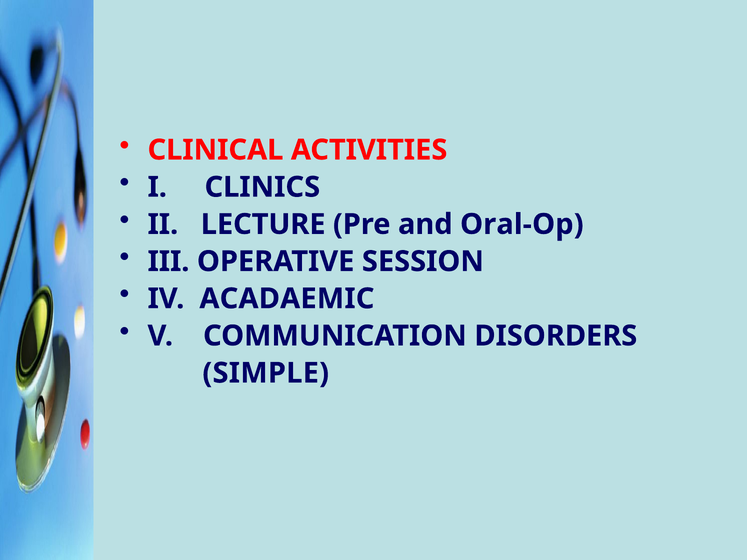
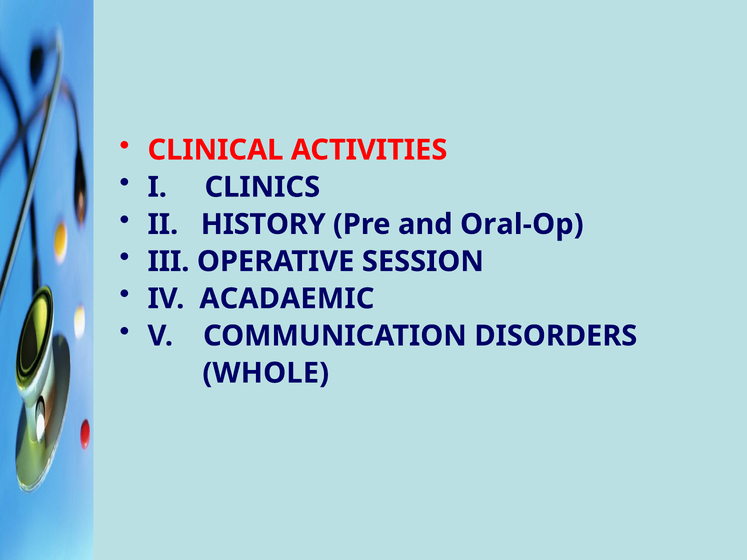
LECTURE: LECTURE -> HISTORY
SIMPLE: SIMPLE -> WHOLE
